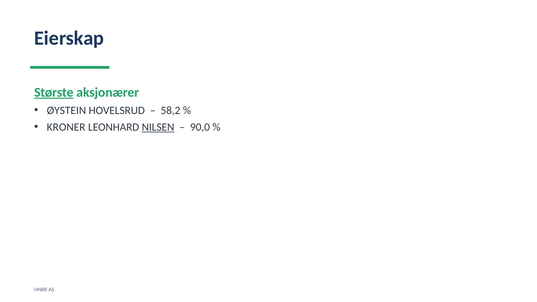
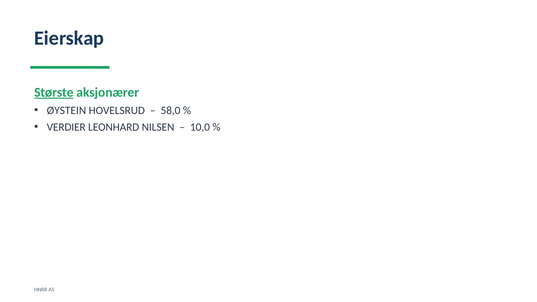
58,2: 58,2 -> 58,0
KRONER: KRONER -> VERDIER
NILSEN underline: present -> none
90,0: 90,0 -> 10,0
